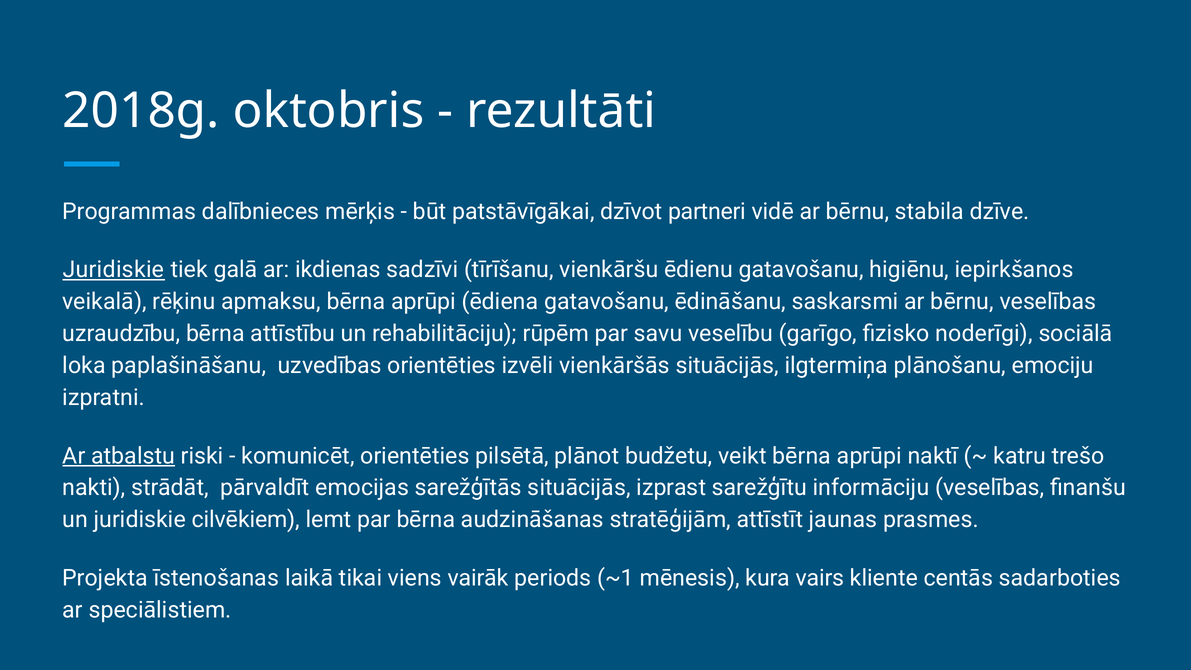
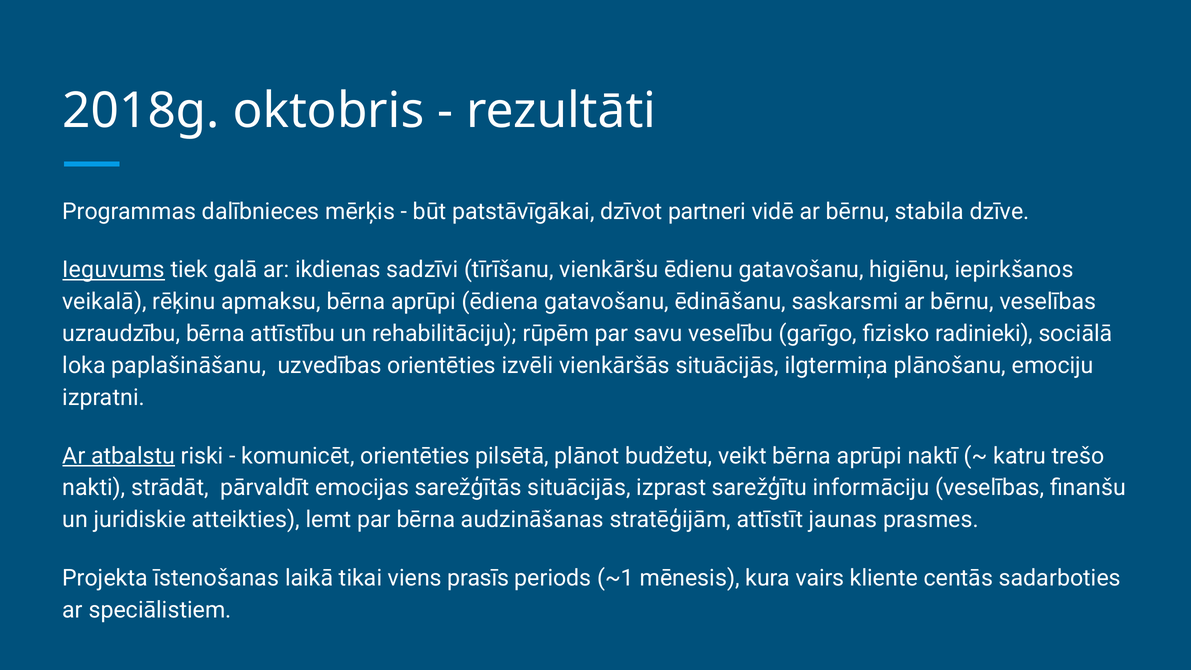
Juridiskie at (113, 270): Juridiskie -> Ieguvums
noderīgi: noderīgi -> radinieki
cilvēkiem: cilvēkiem -> atteikties
vairāk: vairāk -> prasīs
